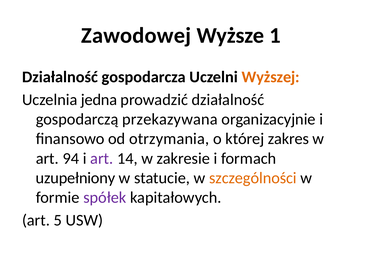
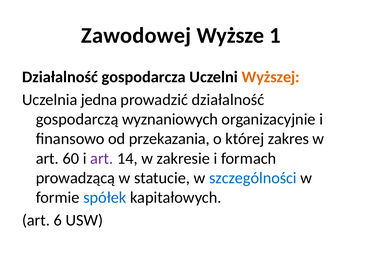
przekazywana: przekazywana -> wyznaniowych
otrzymania: otrzymania -> przekazania
94: 94 -> 60
uzupełniony: uzupełniony -> prowadzącą
szczególności colour: orange -> blue
spółek colour: purple -> blue
5: 5 -> 6
